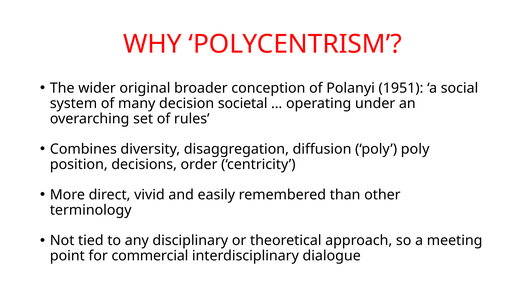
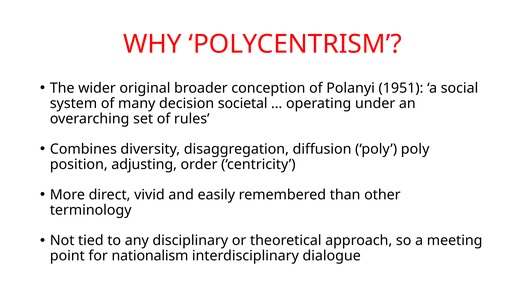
decisions: decisions -> adjusting
commercial: commercial -> nationalism
